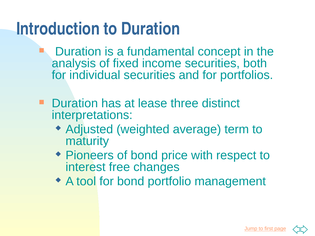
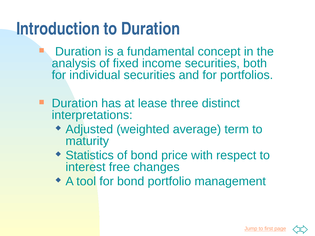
Pioneers: Pioneers -> Statistics
